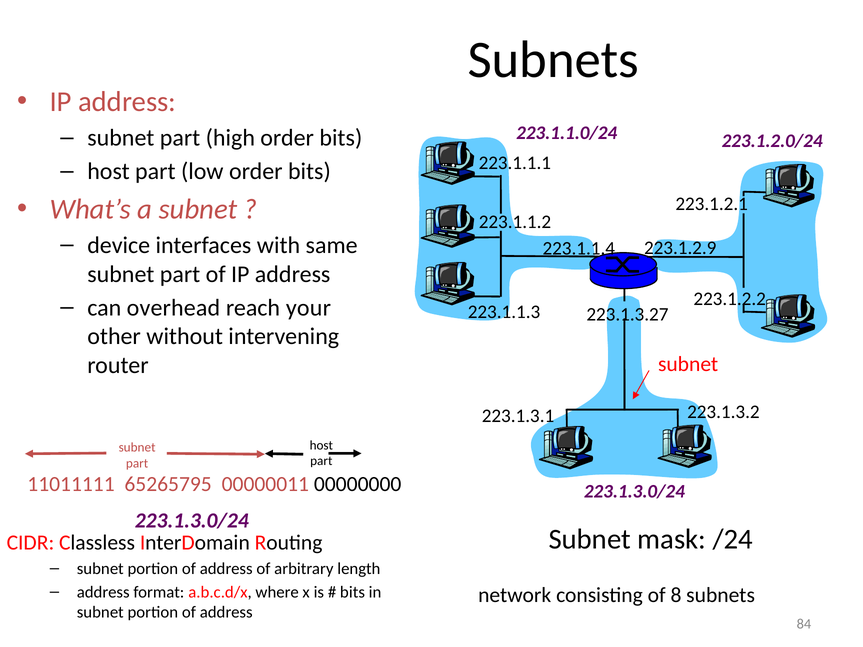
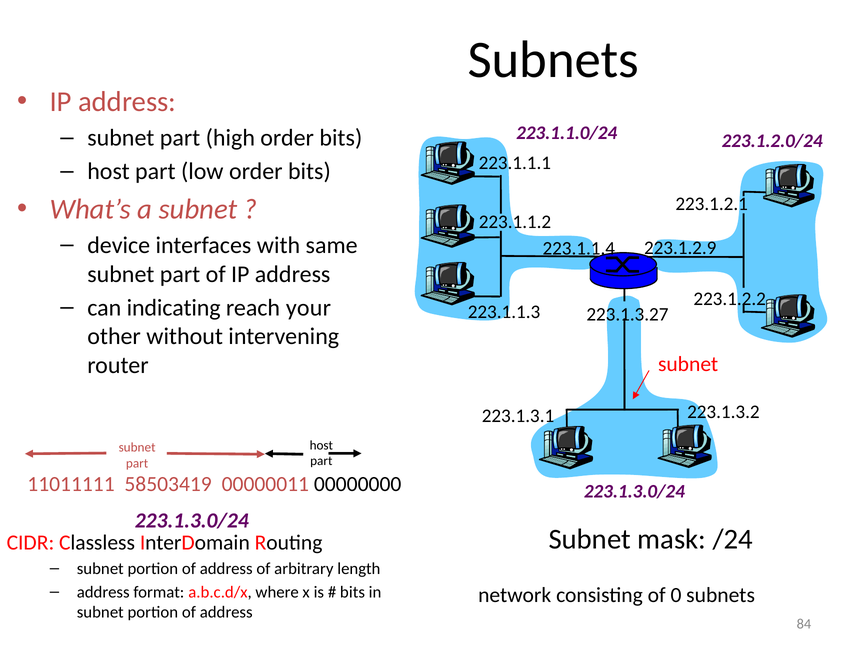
overhead: overhead -> indicating
65265795: 65265795 -> 58503419
8: 8 -> 0
